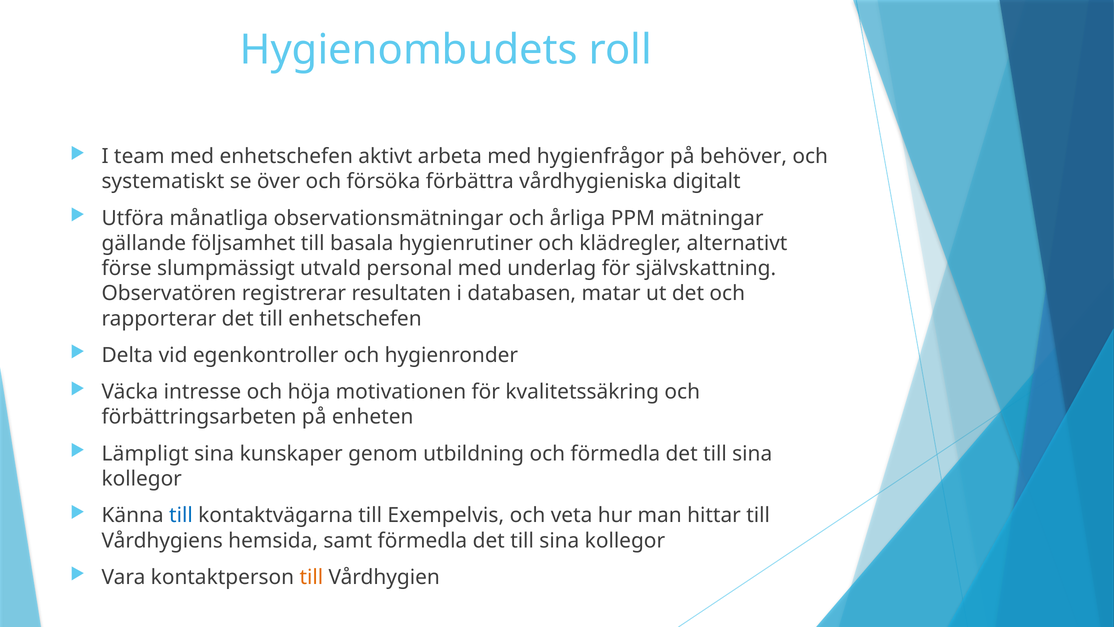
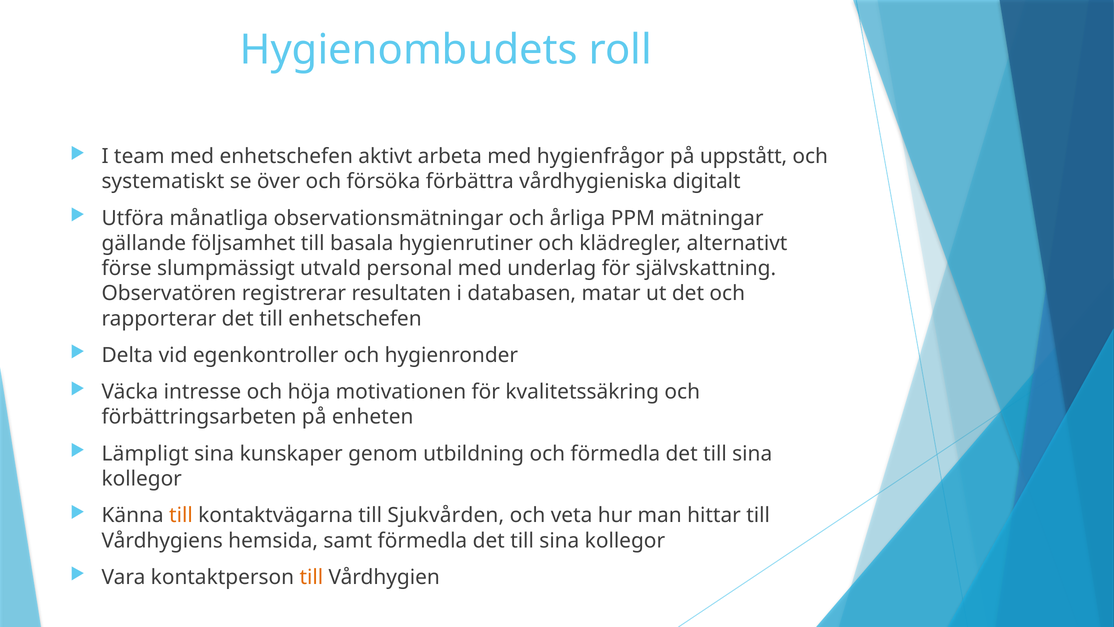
behöver: behöver -> uppstått
till at (181, 515) colour: blue -> orange
Exempelvis: Exempelvis -> Sjukvården
